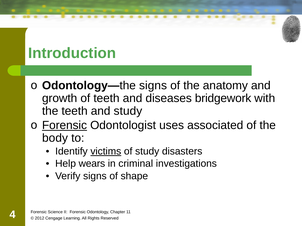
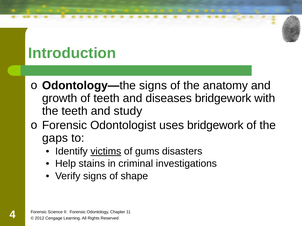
Forensic at (64, 126) underline: present -> none
uses associated: associated -> bridgework
body: body -> gaps
of study: study -> gums
wears: wears -> stains
